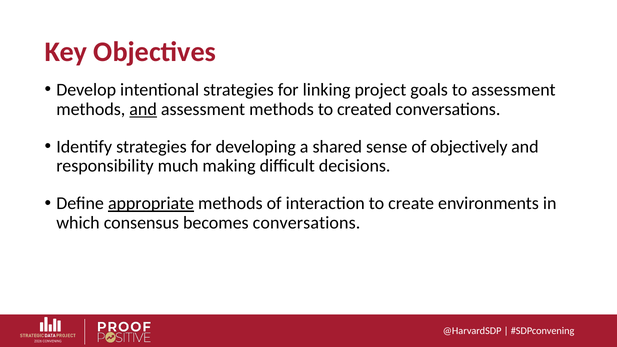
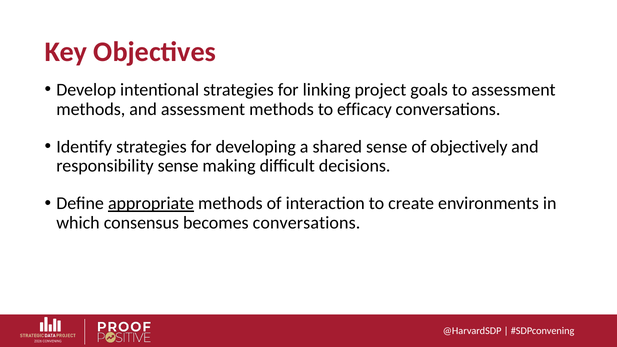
and at (143, 109) underline: present -> none
created: created -> efficacy
responsibility much: much -> sense
